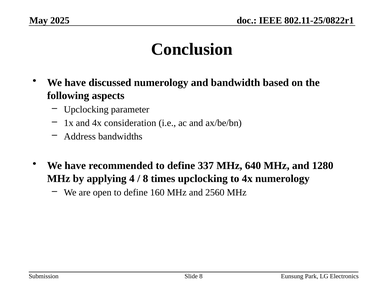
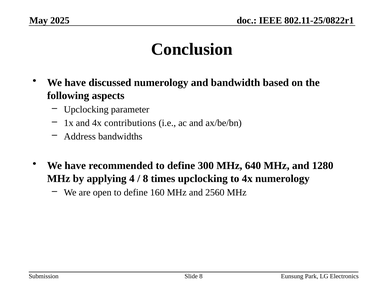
consideration: consideration -> contributions
337: 337 -> 300
